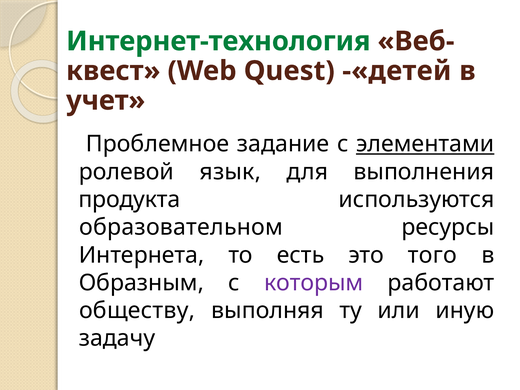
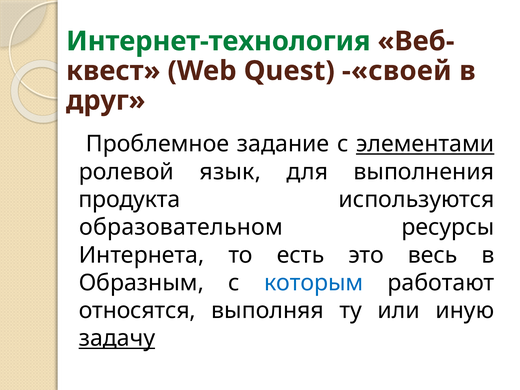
-«детей: -«детей -> -«своей
учет: учет -> друг
того: того -> весь
которым colour: purple -> blue
обществу: обществу -> относятся
задачу underline: none -> present
